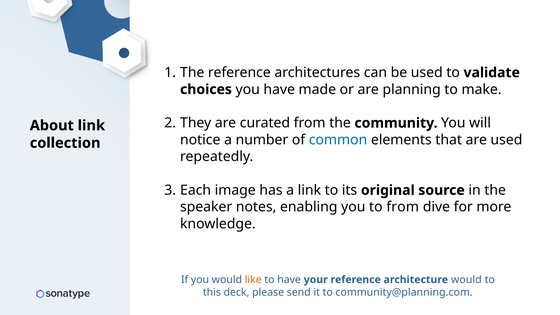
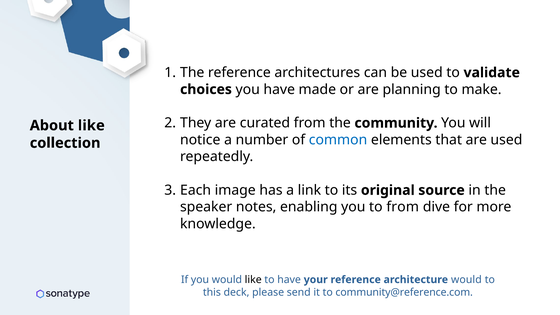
About link: link -> like
like at (253, 280) colour: orange -> black
community@planning.com: community@planning.com -> community@reference.com
